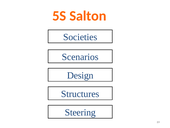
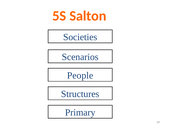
Design: Design -> People
Steering: Steering -> Primary
